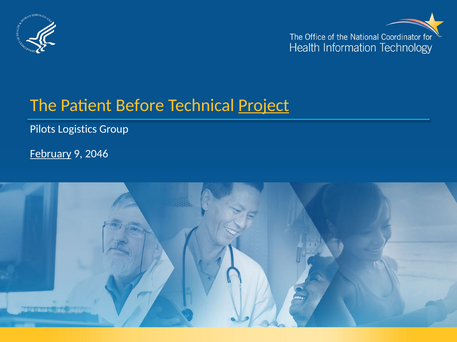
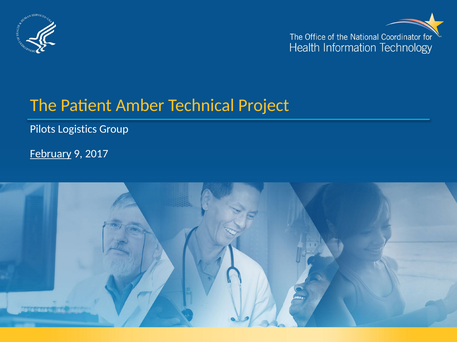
Before: Before -> Amber
Project underline: present -> none
2046: 2046 -> 2017
